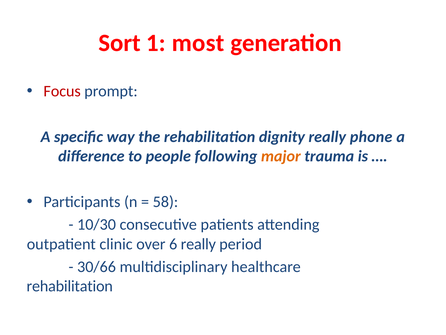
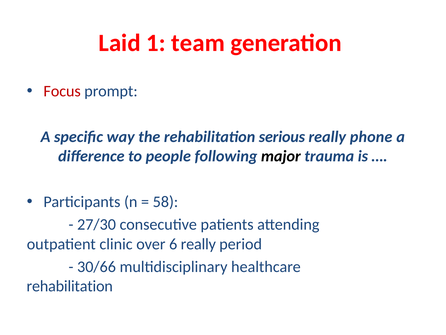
Sort: Sort -> Laid
most: most -> team
dignity: dignity -> serious
major colour: orange -> black
10/30: 10/30 -> 27/30
